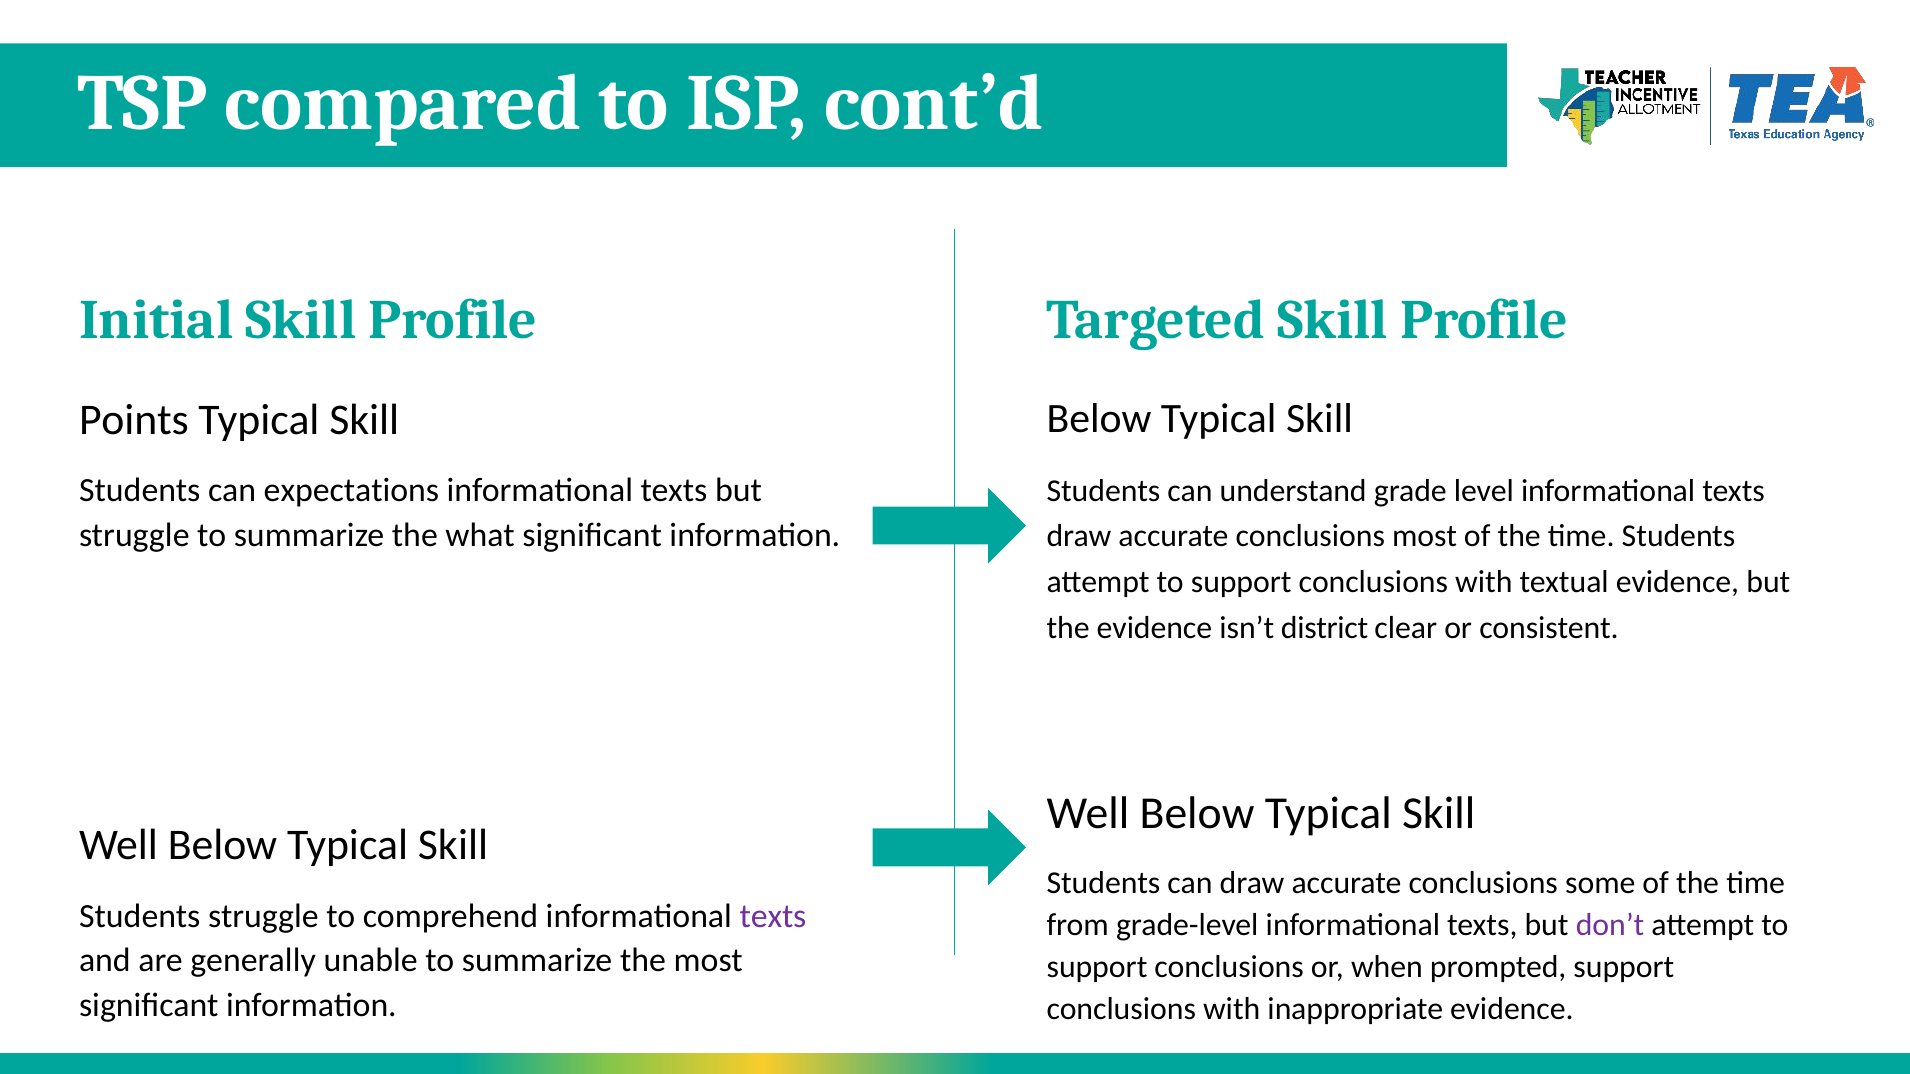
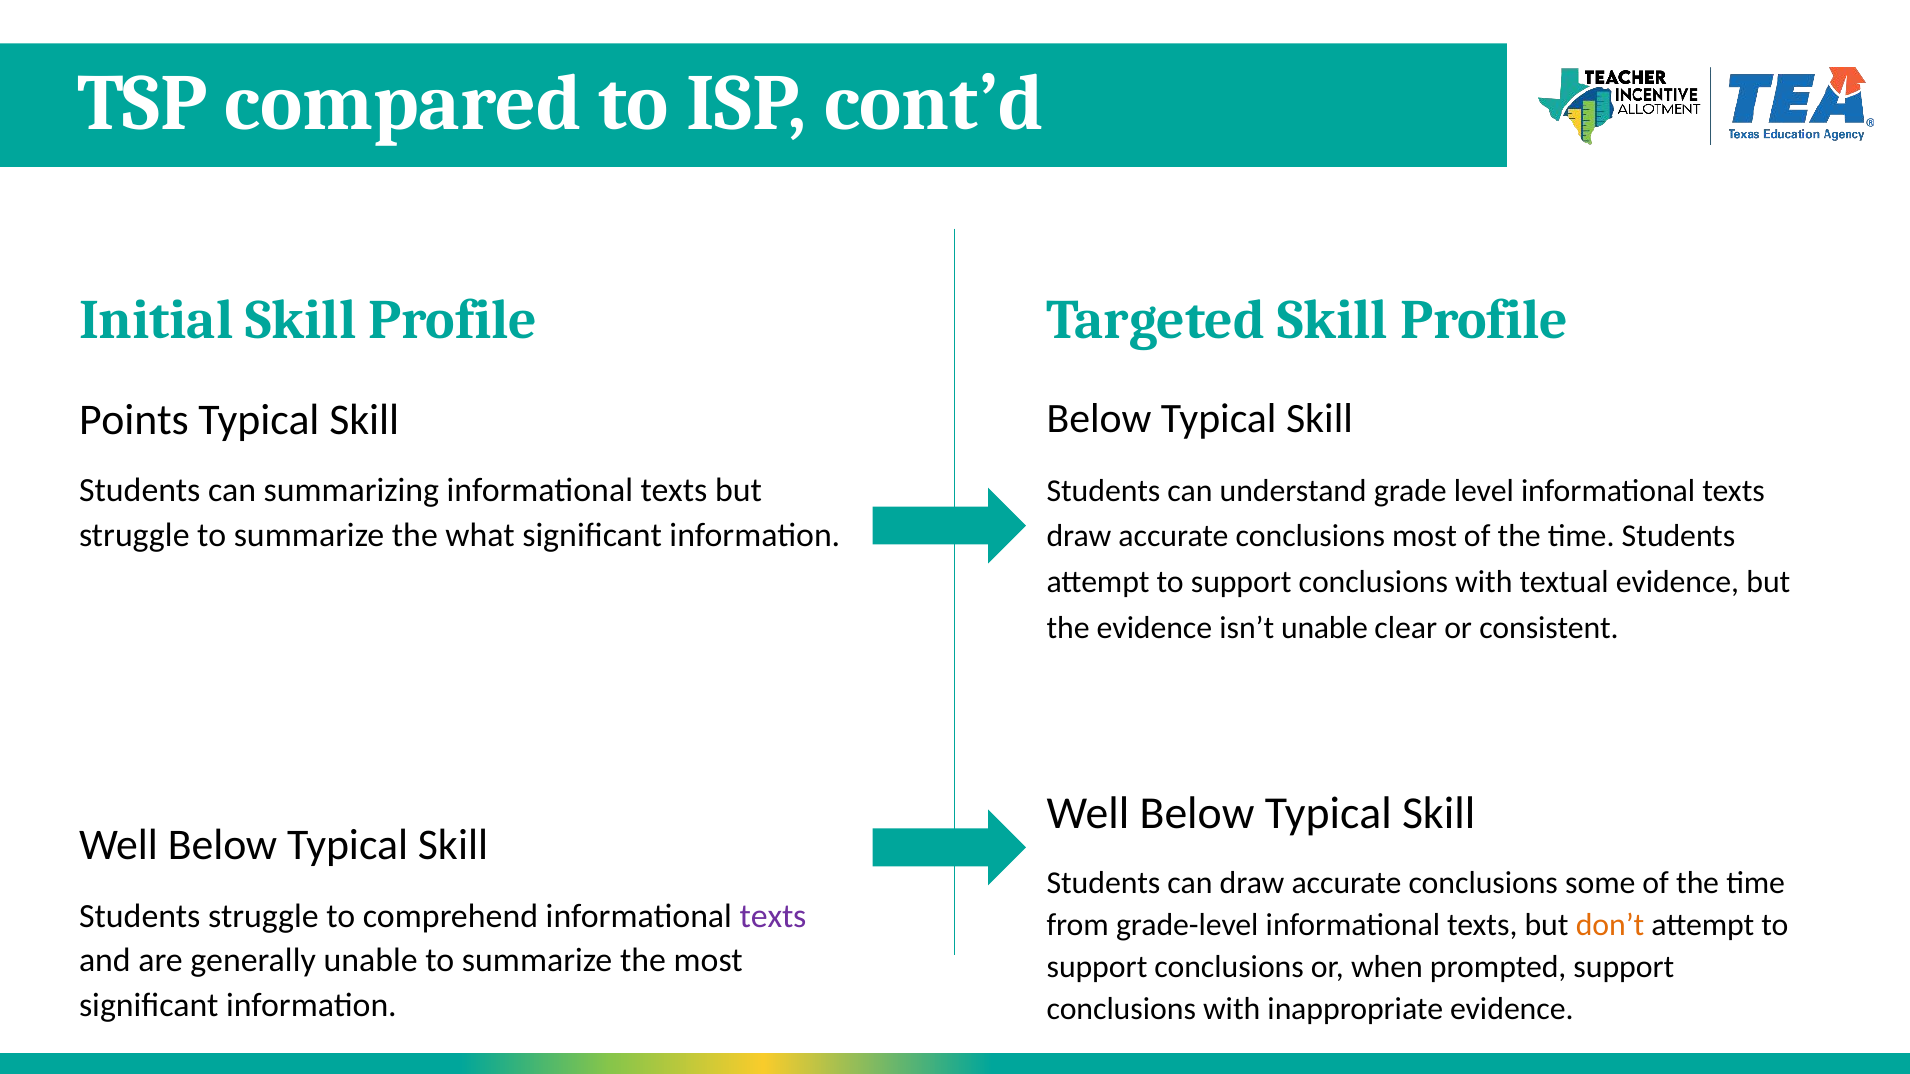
expectations: expectations -> summarizing
isn’t district: district -> unable
don’t colour: purple -> orange
